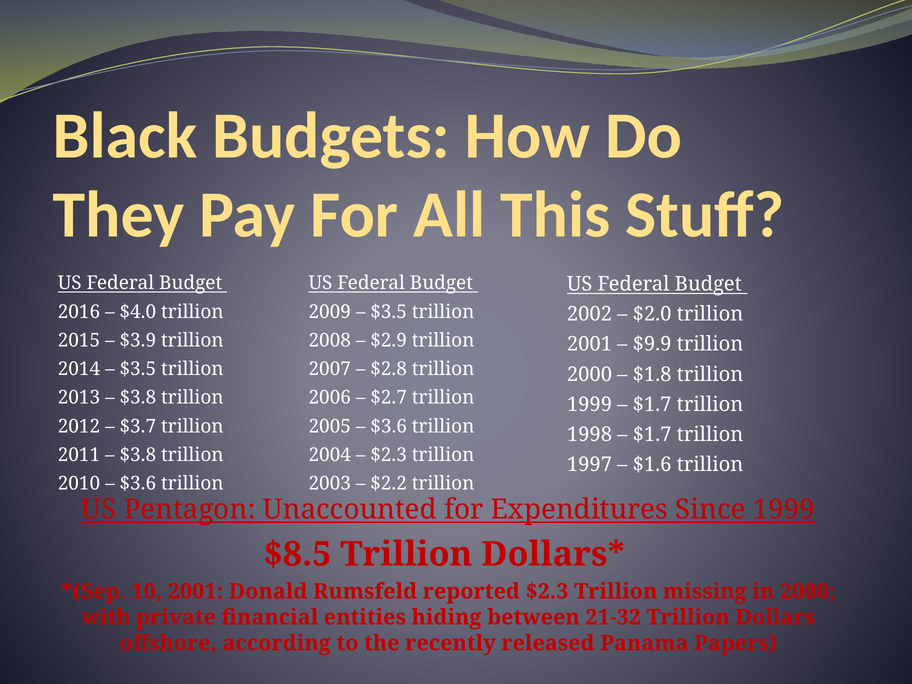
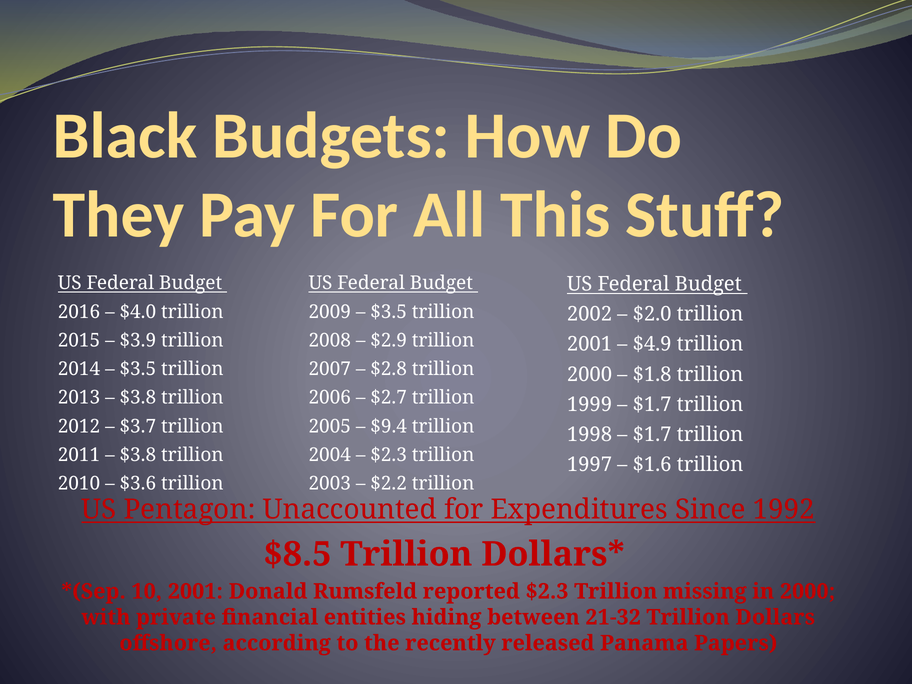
$9.9: $9.9 -> $4.9
$3.6 at (389, 426): $3.6 -> $9.4
Since 1999: 1999 -> 1992
